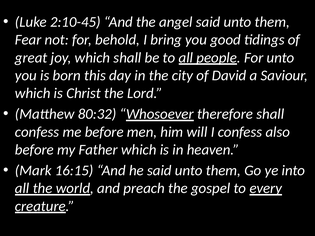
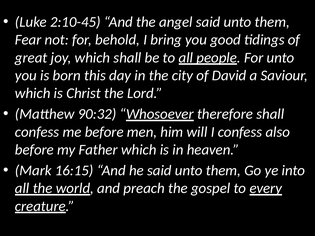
80:32: 80:32 -> 90:32
